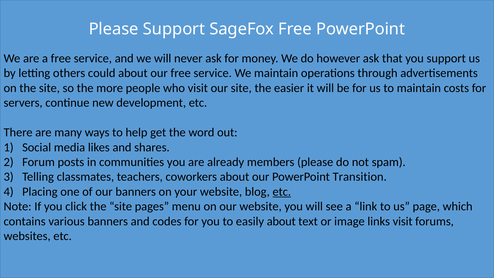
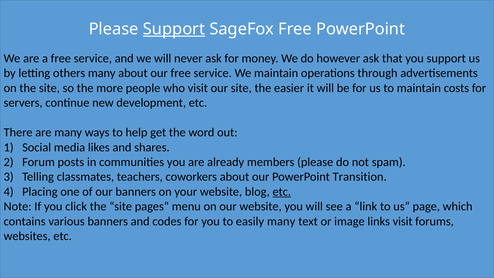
Support at (174, 29) underline: none -> present
others could: could -> many
easily about: about -> many
